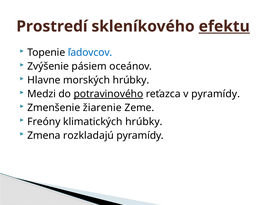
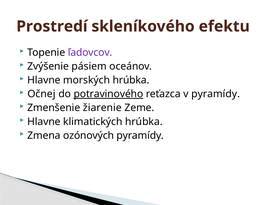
efektu underline: present -> none
ľadovcov colour: blue -> purple
morských hrúbky: hrúbky -> hrúbka
Medzi: Medzi -> Očnej
Freóny at (44, 121): Freóny -> Hlavne
klimatických hrúbky: hrúbky -> hrúbka
rozkladajú: rozkladajú -> ozónových
